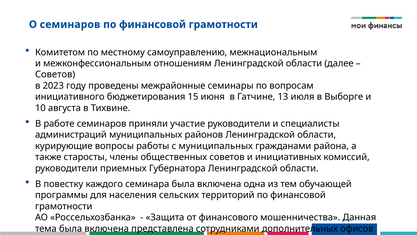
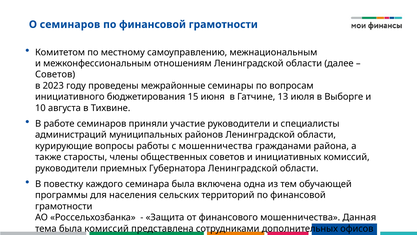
с муниципальных: муниципальных -> мошенничества
тема была включена: включена -> комиссий
